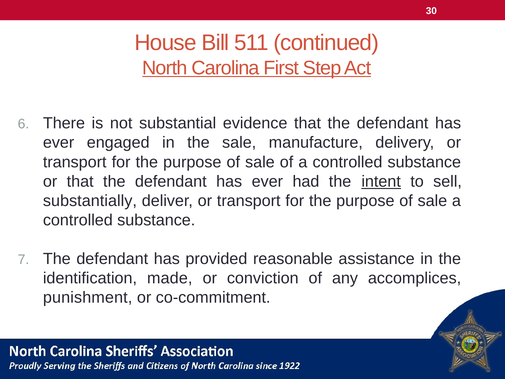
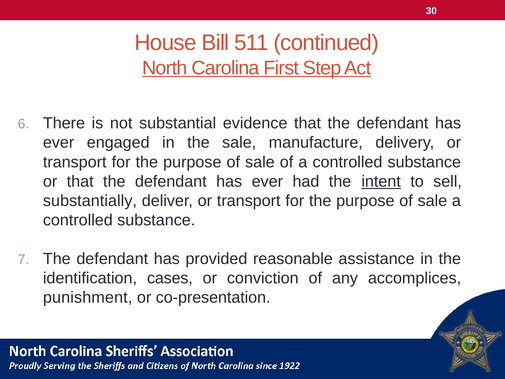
made: made -> cases
co-commitment: co-commitment -> co-presentation
